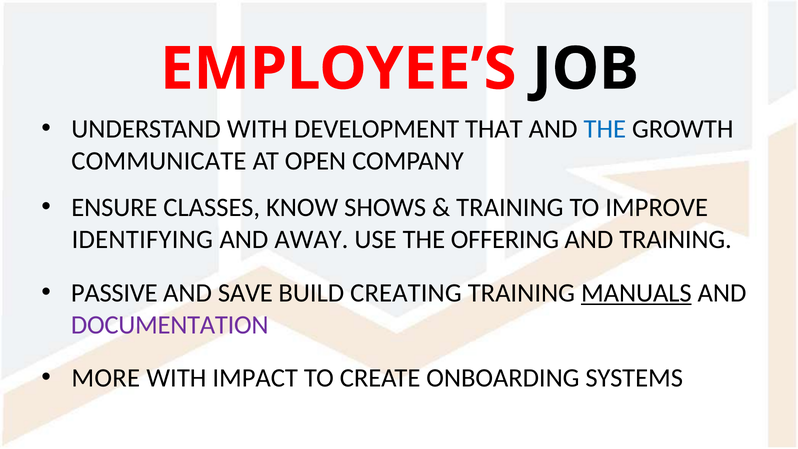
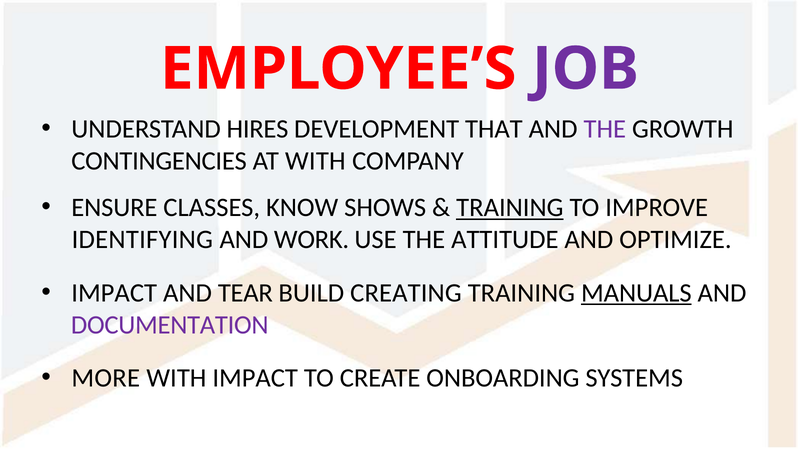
JOB colour: black -> purple
UNDERSTAND WITH: WITH -> HIRES
THE at (605, 129) colour: blue -> purple
COMMUNICATE: COMMUNICATE -> CONTINGENCIES
AT OPEN: OPEN -> WITH
TRAINING at (510, 208) underline: none -> present
AWAY: AWAY -> WORK
OFFERING: OFFERING -> ATTITUDE
AND TRAINING: TRAINING -> OPTIMIZE
PASSIVE at (114, 293): PASSIVE -> IMPACT
SAVE: SAVE -> TEAR
